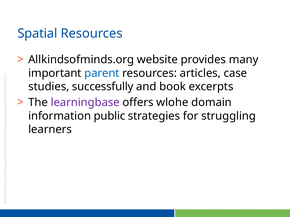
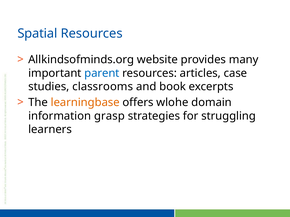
successfully: successfully -> classrooms
learningbase colour: purple -> orange
public: public -> grasp
